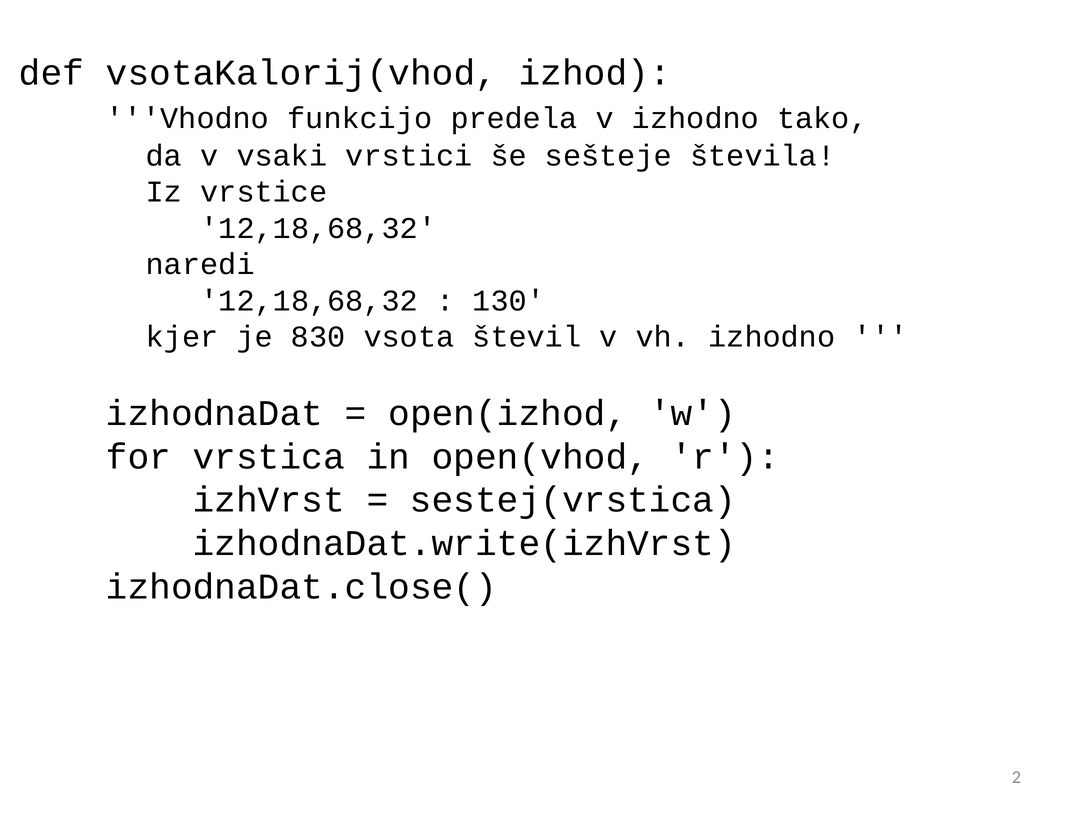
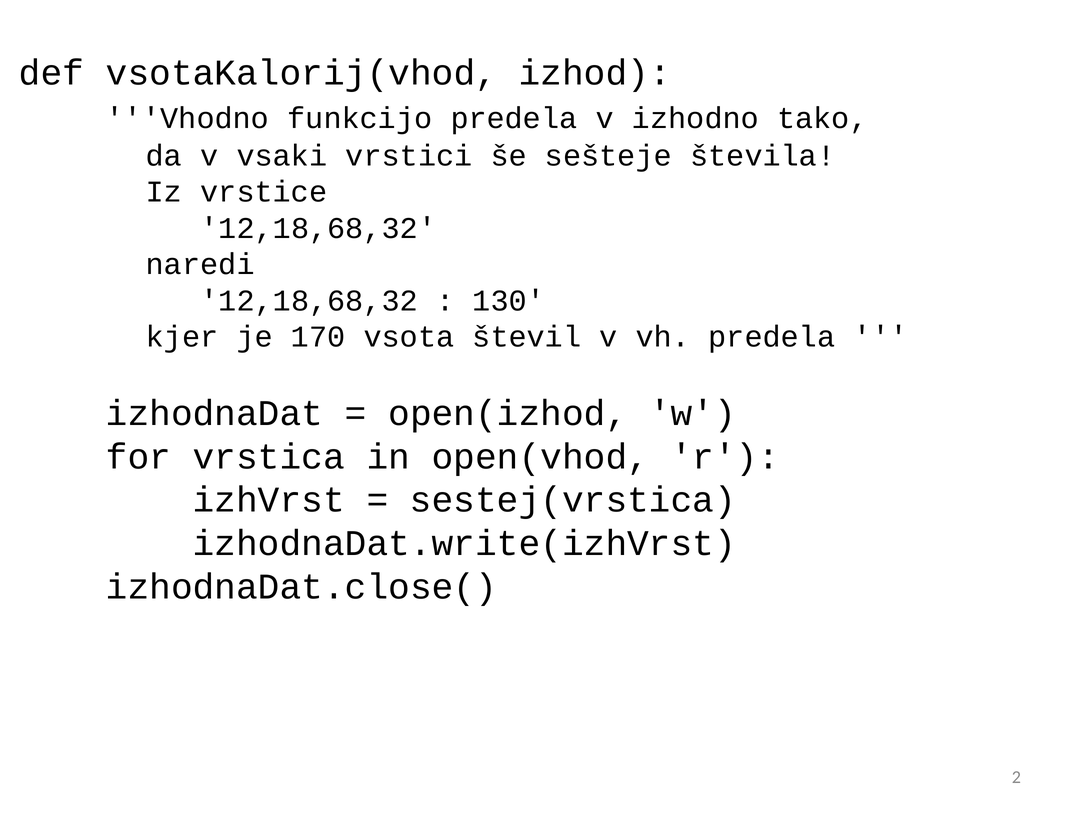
830: 830 -> 170
vh izhodno: izhodno -> predela
